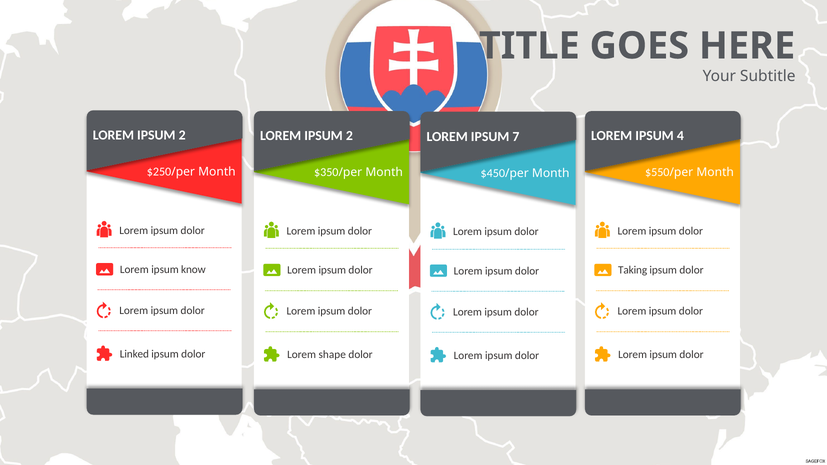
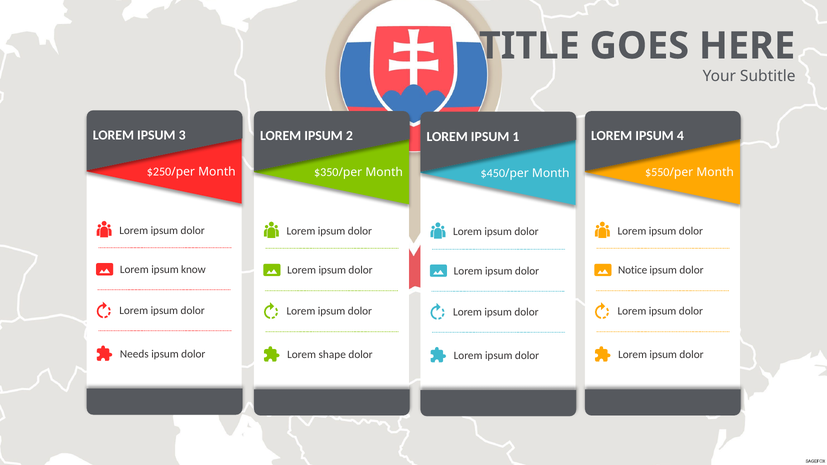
2 at (182, 135): 2 -> 3
7: 7 -> 1
Taking: Taking -> Notice
Linked: Linked -> Needs
